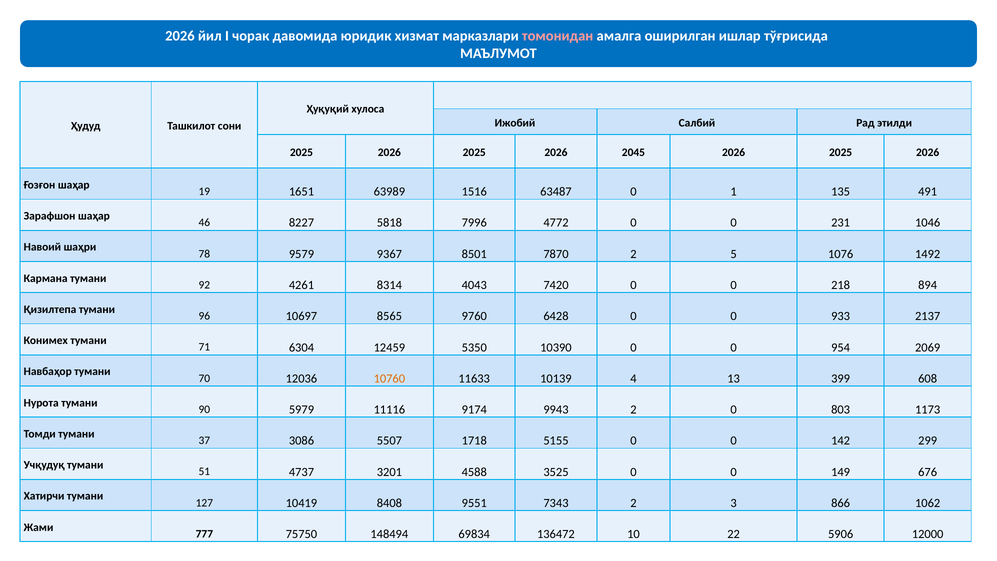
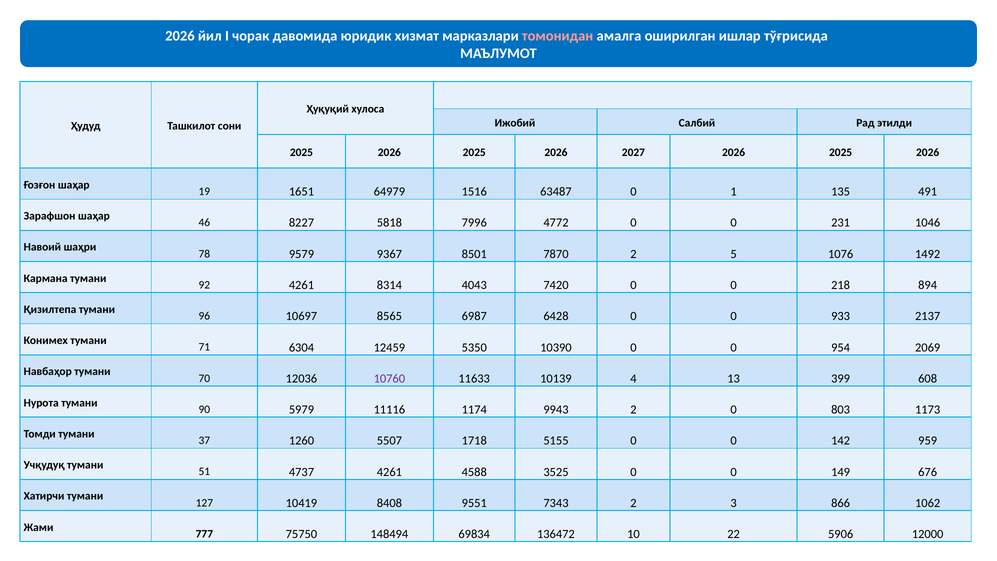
2045: 2045 -> 2027
63989: 63989 -> 64979
9760: 9760 -> 6987
10760 colour: orange -> purple
9174: 9174 -> 1174
3086: 3086 -> 1260
299: 299 -> 959
4737 3201: 3201 -> 4261
